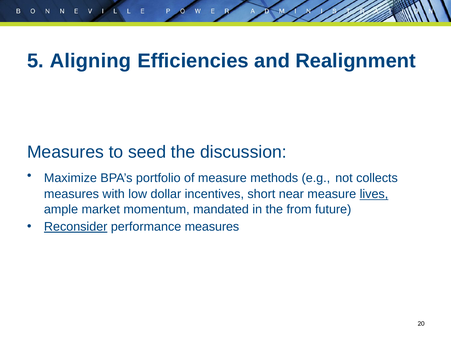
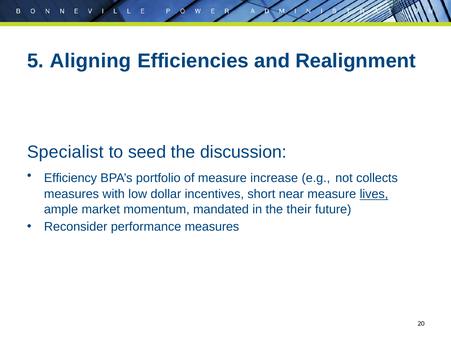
Measures at (65, 152): Measures -> Specialist
Maximize: Maximize -> Efficiency
methods: methods -> increase
from: from -> their
Reconsider underline: present -> none
